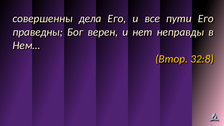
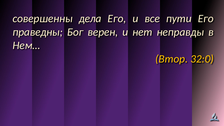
32:8: 32:8 -> 32:0
